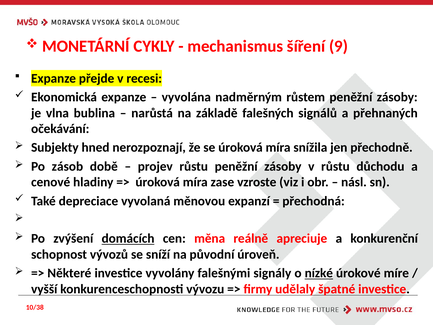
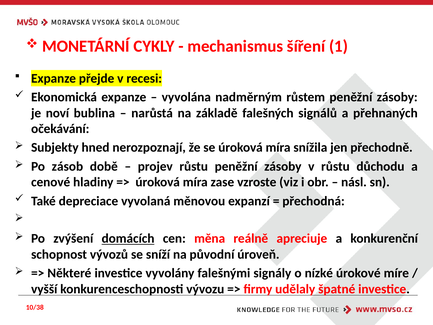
9: 9 -> 1
vlna: vlna -> noví
nízké underline: present -> none
